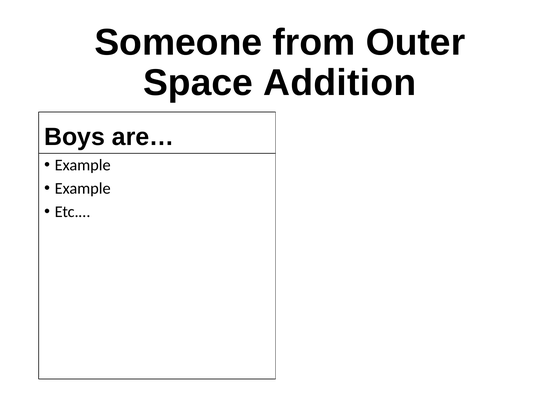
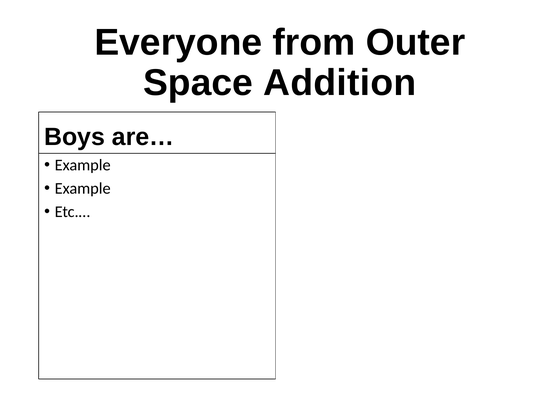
Someone: Someone -> Everyone
